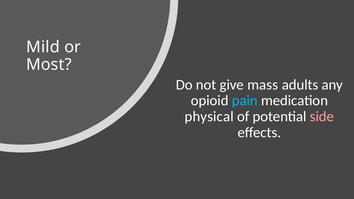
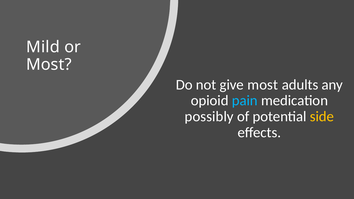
give mass: mass -> most
physical: physical -> possibly
side colour: pink -> yellow
